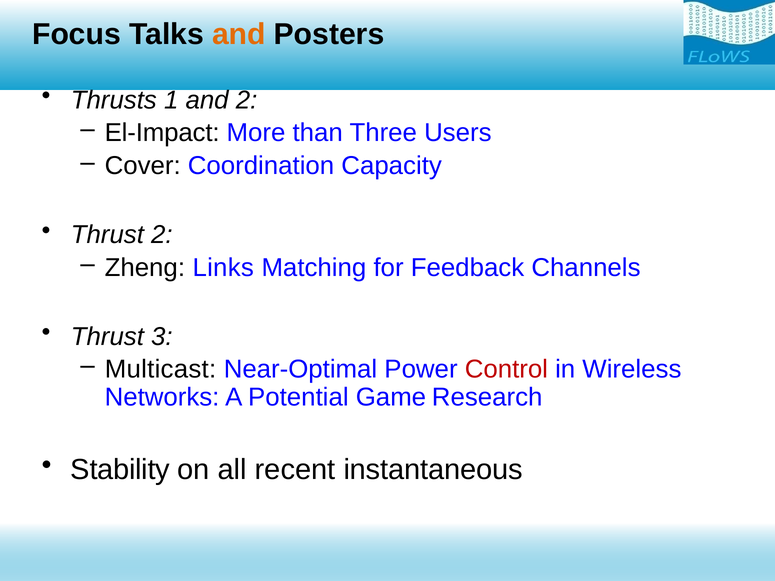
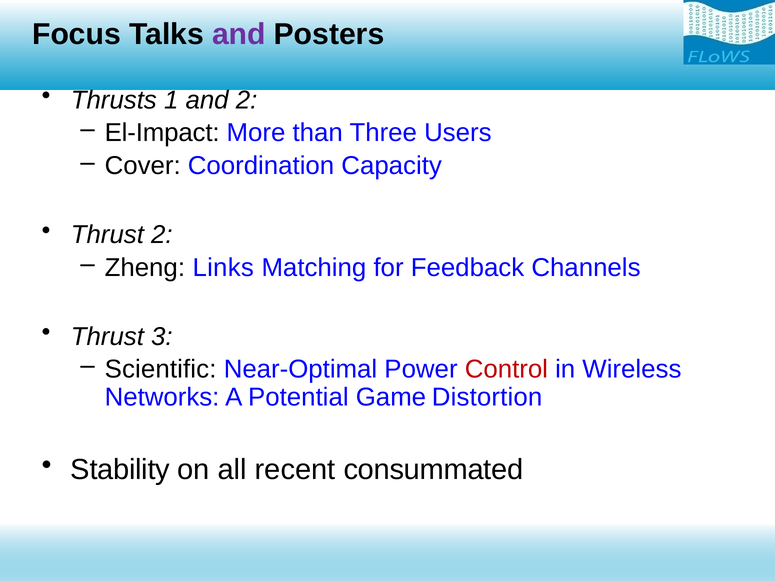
and at (239, 34) colour: orange -> purple
Multicast: Multicast -> Scientific
Research: Research -> Distortion
instantaneous: instantaneous -> consummated
